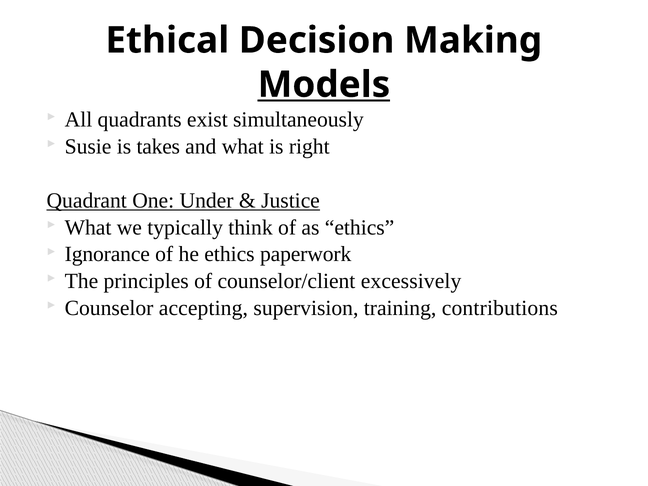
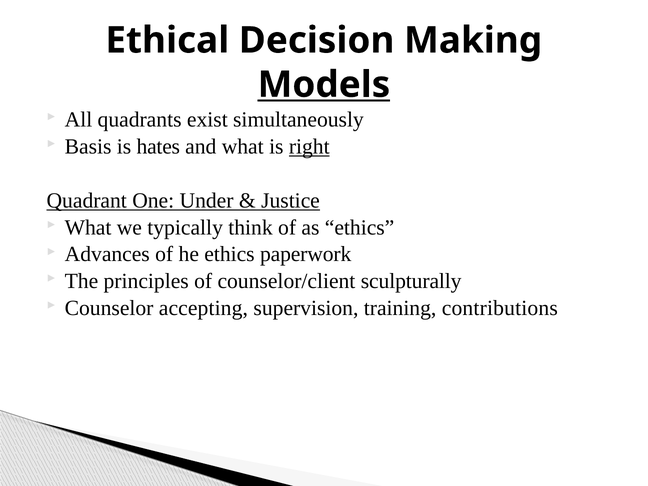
Susie: Susie -> Basis
takes: takes -> hates
right underline: none -> present
Ignorance: Ignorance -> Advances
excessively: excessively -> sculpturally
